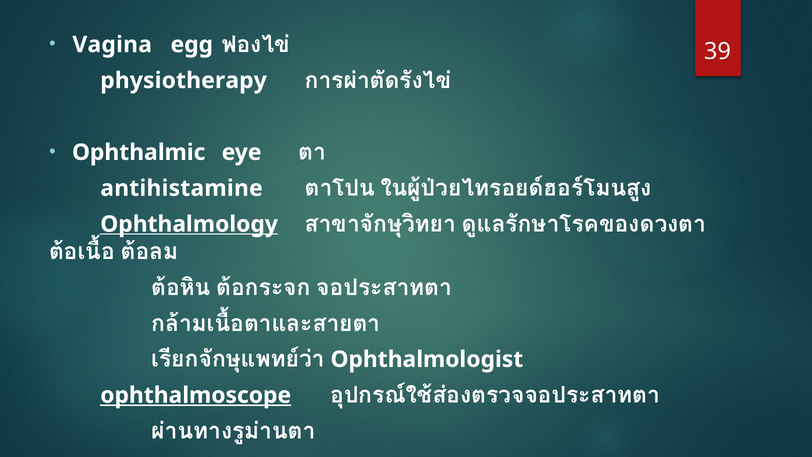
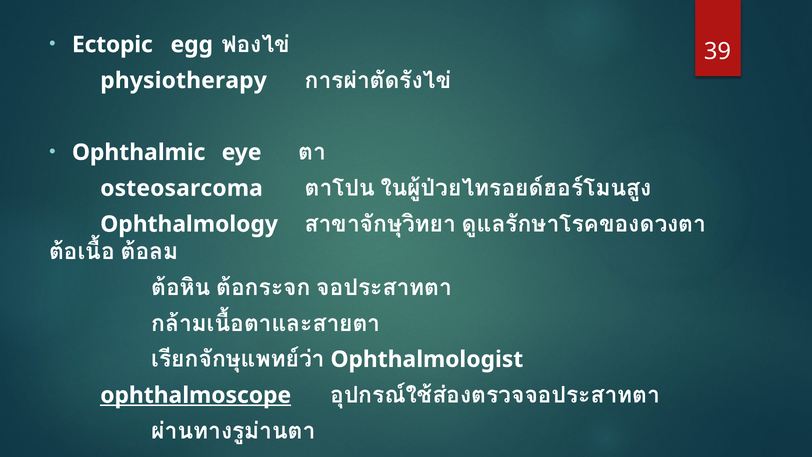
Vagina: Vagina -> Ectopic
antihistamine: antihistamine -> osteosarcoma
Ophthalmology underline: present -> none
